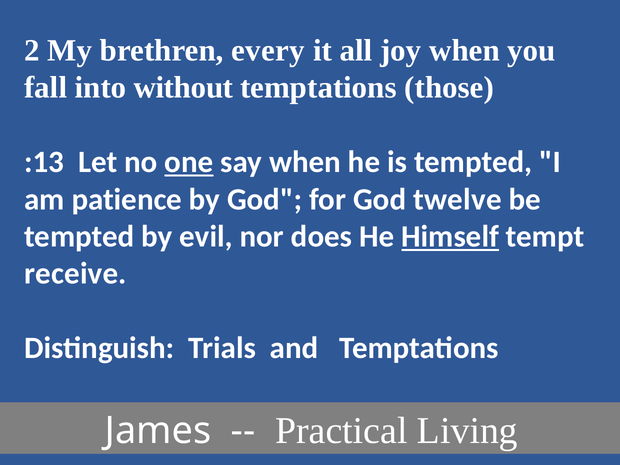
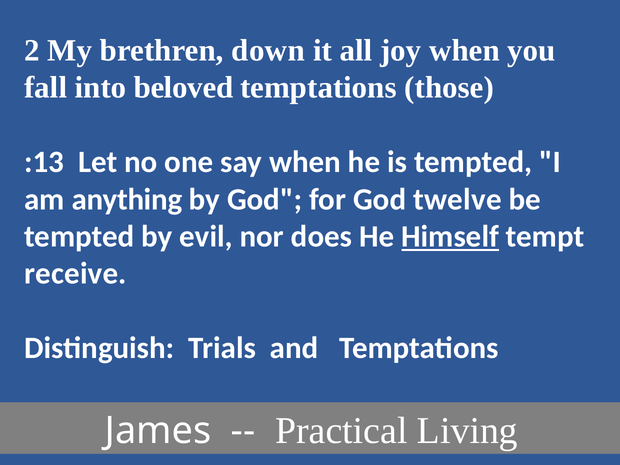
every: every -> down
without: without -> beloved
one underline: present -> none
patience: patience -> anything
